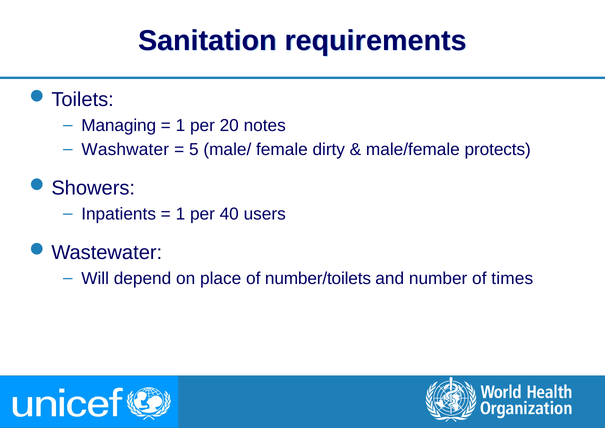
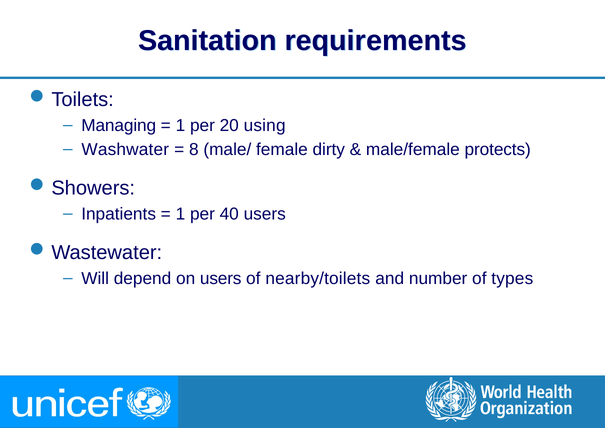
notes: notes -> using
5: 5 -> 8
on place: place -> users
number/toilets: number/toilets -> nearby/toilets
times: times -> types
